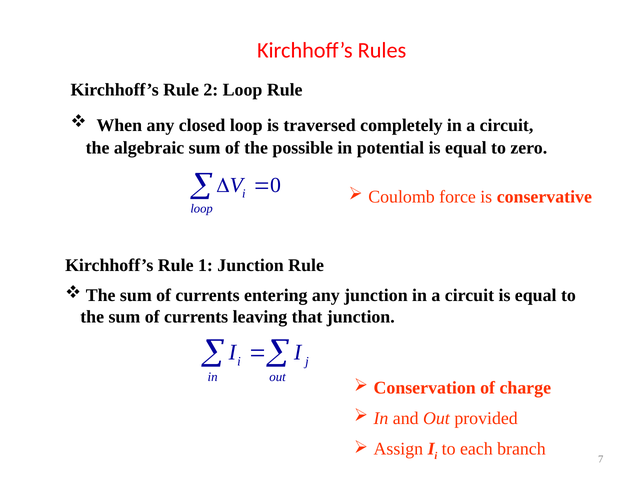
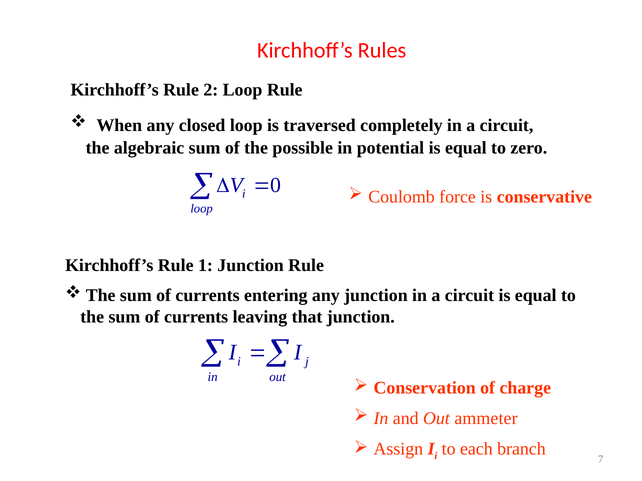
provided: provided -> ammeter
